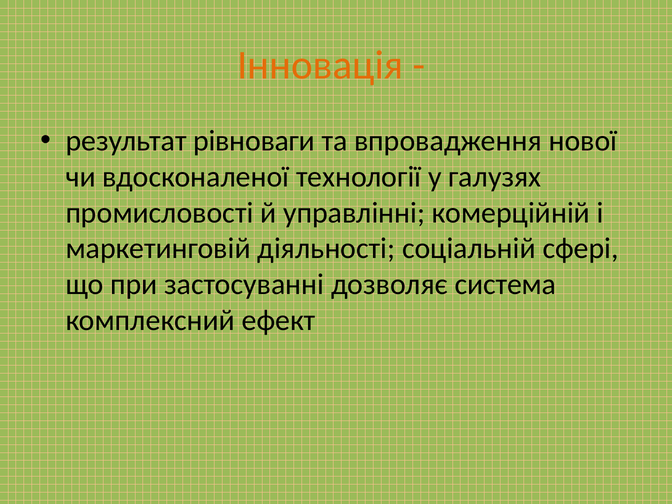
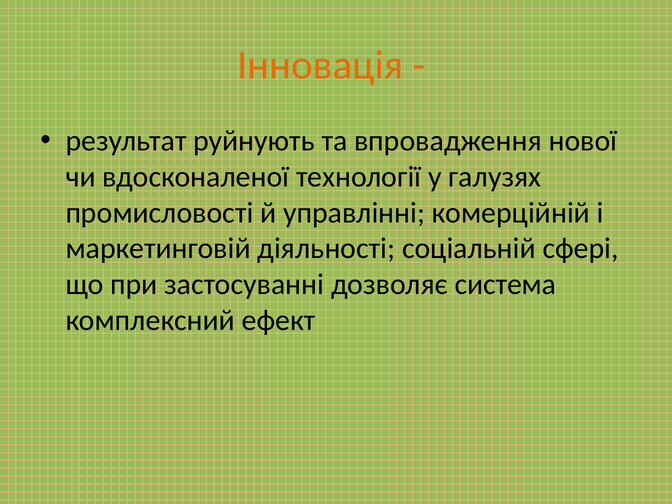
рівноваги: рівноваги -> руйнують
